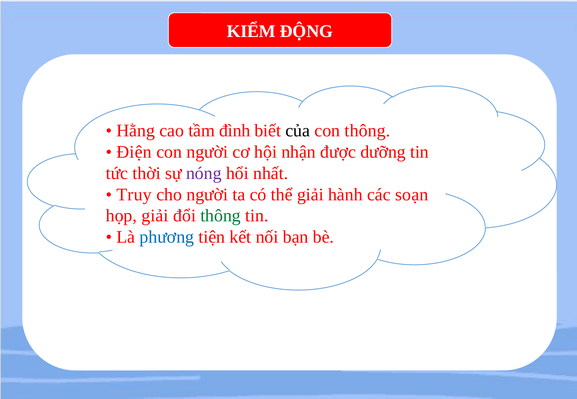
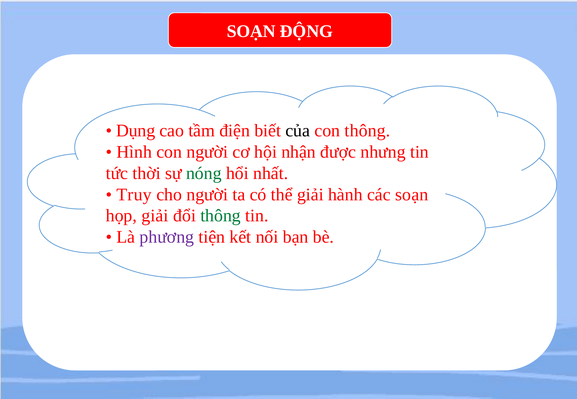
KIỂM at (251, 31): KIỂM -> SOẠN
Hằng: Hằng -> Dụng
đình: đình -> điện
Điện: Điện -> Hình
dưỡng: dưỡng -> nhưng
nóng colour: purple -> green
phương colour: blue -> purple
